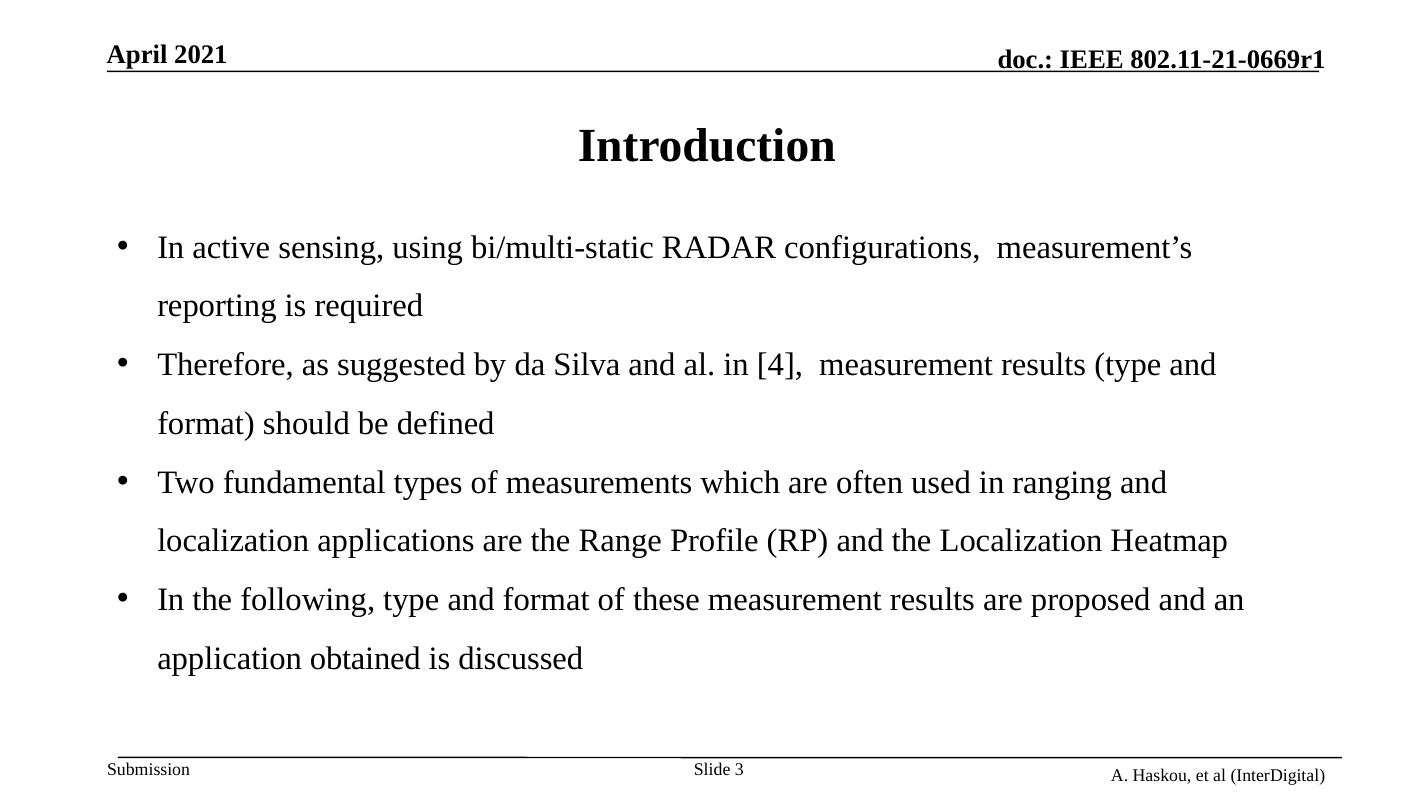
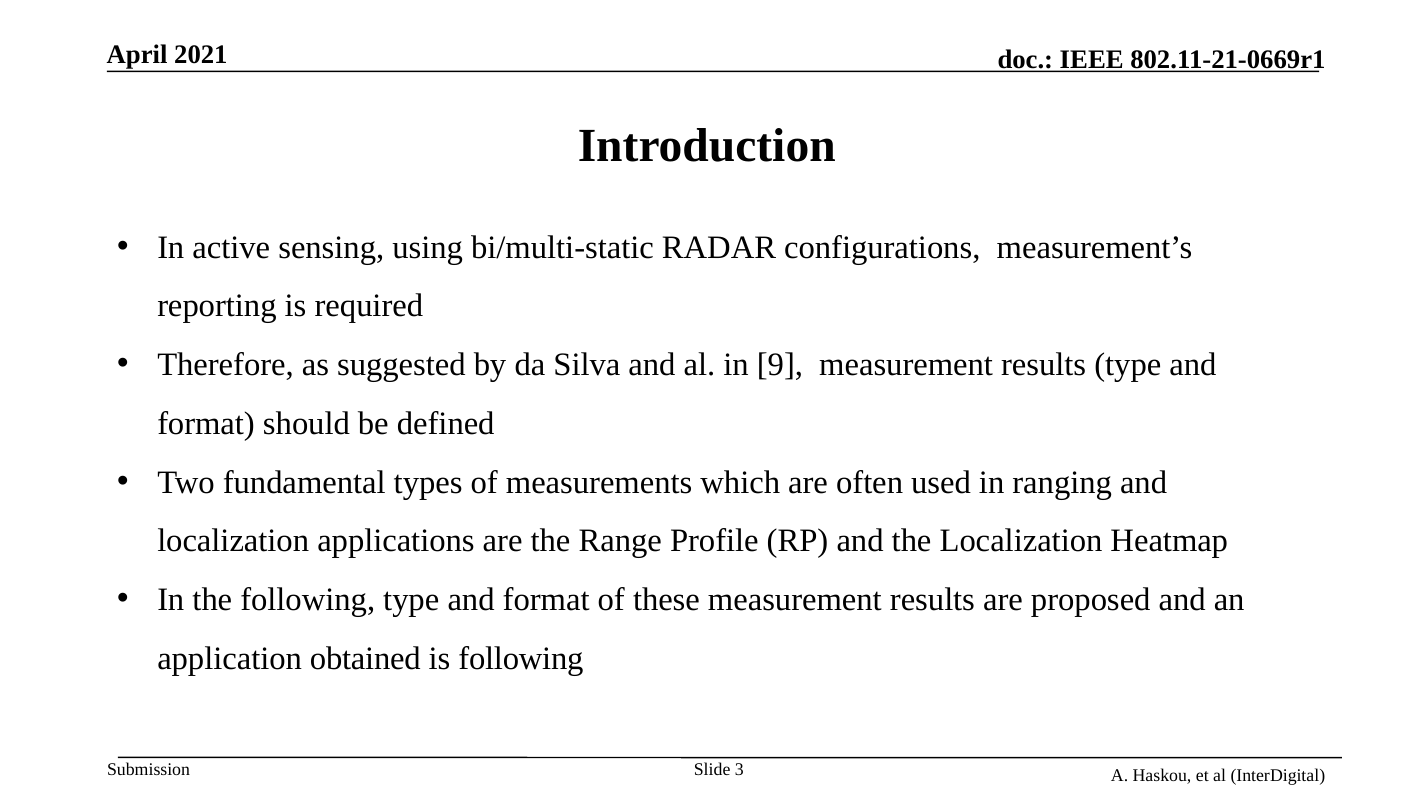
4: 4 -> 9
is discussed: discussed -> following
